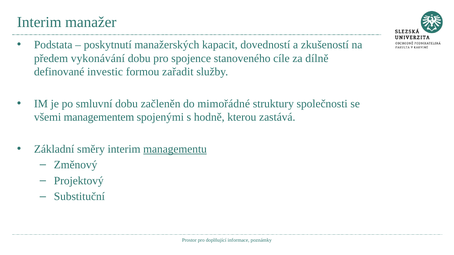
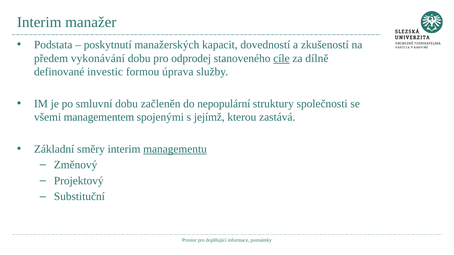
spojence: spojence -> odprodej
cíle underline: none -> present
zařadit: zařadit -> úprava
mimořádné: mimořádné -> nepopulární
hodně: hodně -> jejímž
